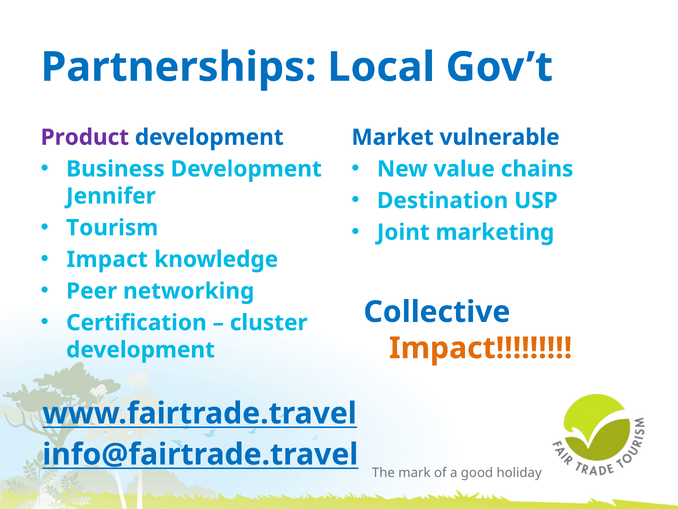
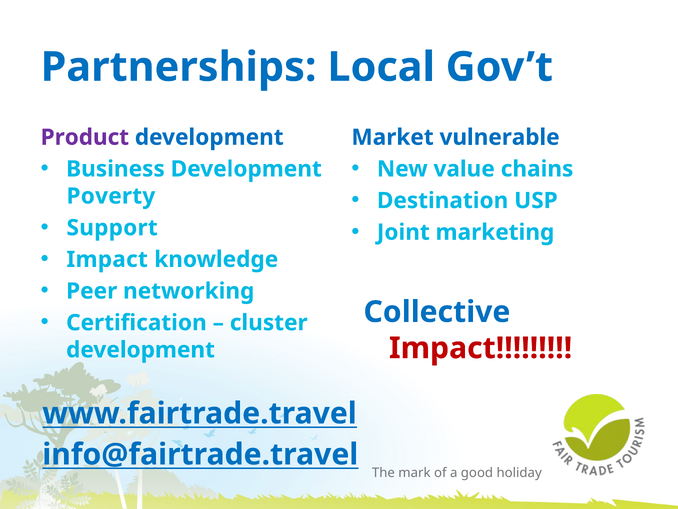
Jennifer: Jennifer -> Poverty
Tourism: Tourism -> Support
Impact at (481, 348) colour: orange -> red
